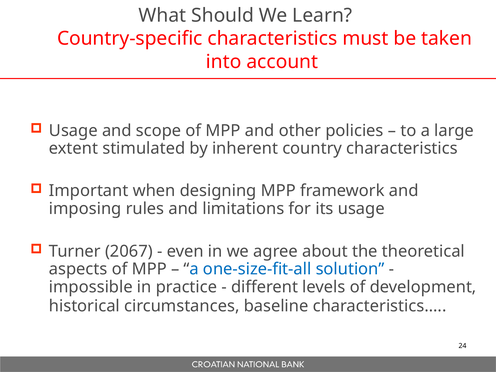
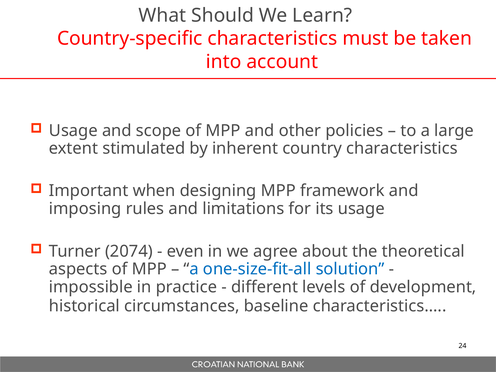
2067: 2067 -> 2074
